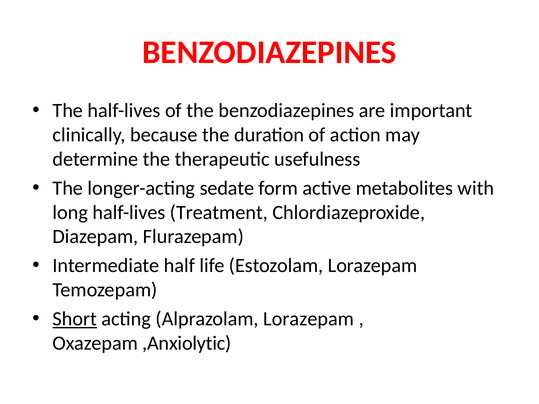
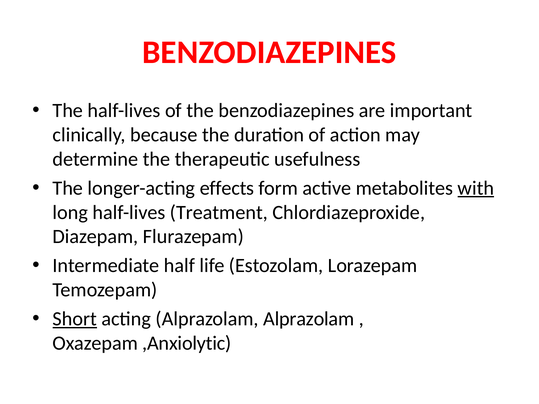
sedate: sedate -> effects
with underline: none -> present
Alprazolam Lorazepam: Lorazepam -> Alprazolam
